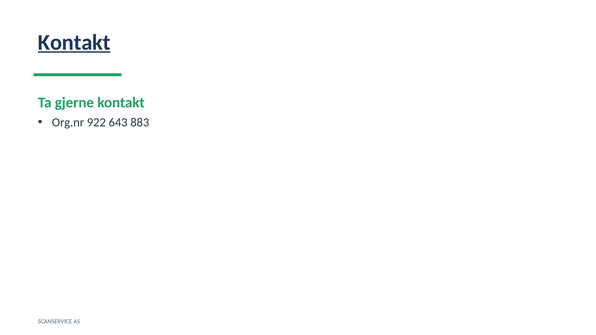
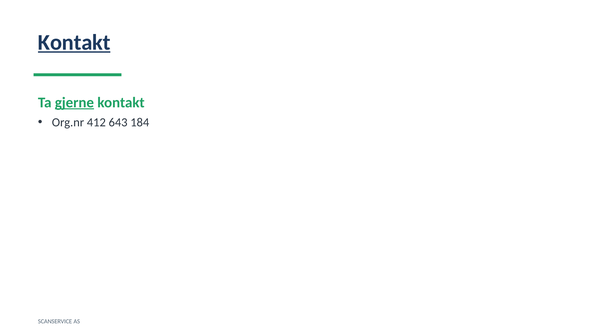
gjerne underline: none -> present
922: 922 -> 412
883: 883 -> 184
